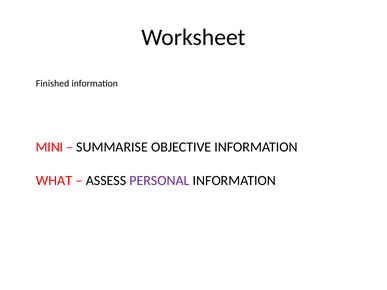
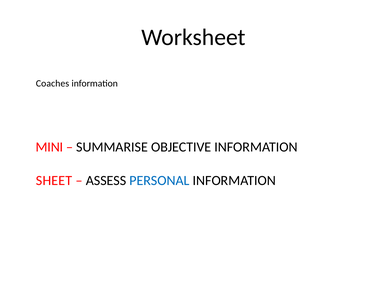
Finished: Finished -> Coaches
WHAT: WHAT -> SHEET
PERSONAL colour: purple -> blue
